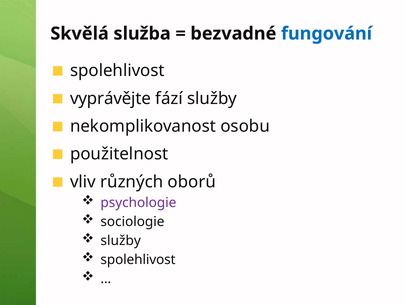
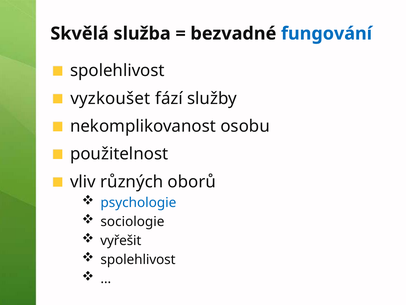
vyprávějte: vyprávějte -> vyzkoušet
psychologie colour: purple -> blue
služby at (121, 240): služby -> vyřešit
